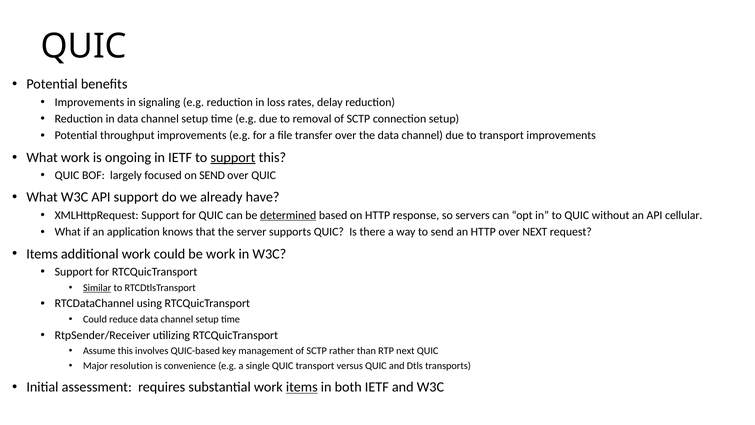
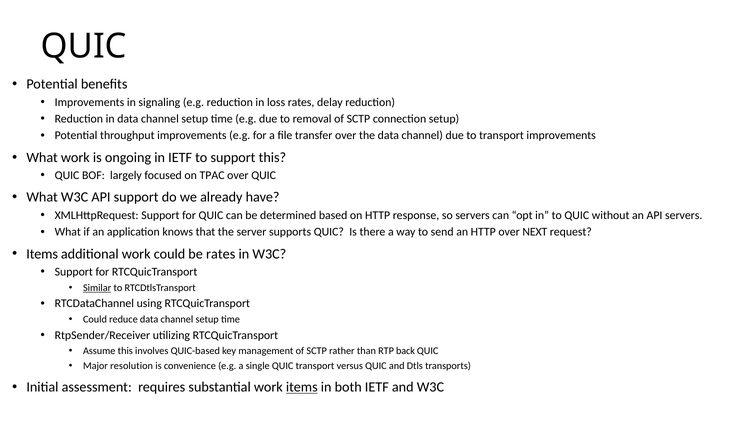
support at (233, 157) underline: present -> none
on SEND: SEND -> TPAC
determined underline: present -> none
API cellular: cellular -> servers
be work: work -> rates
RTP next: next -> back
